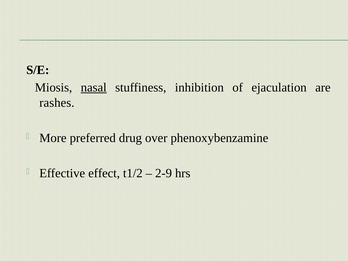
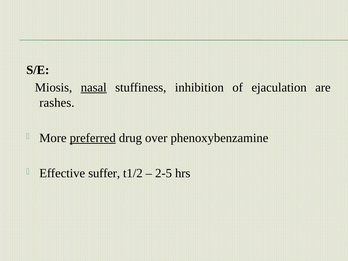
preferred underline: none -> present
effect: effect -> suffer
2-9: 2-9 -> 2-5
